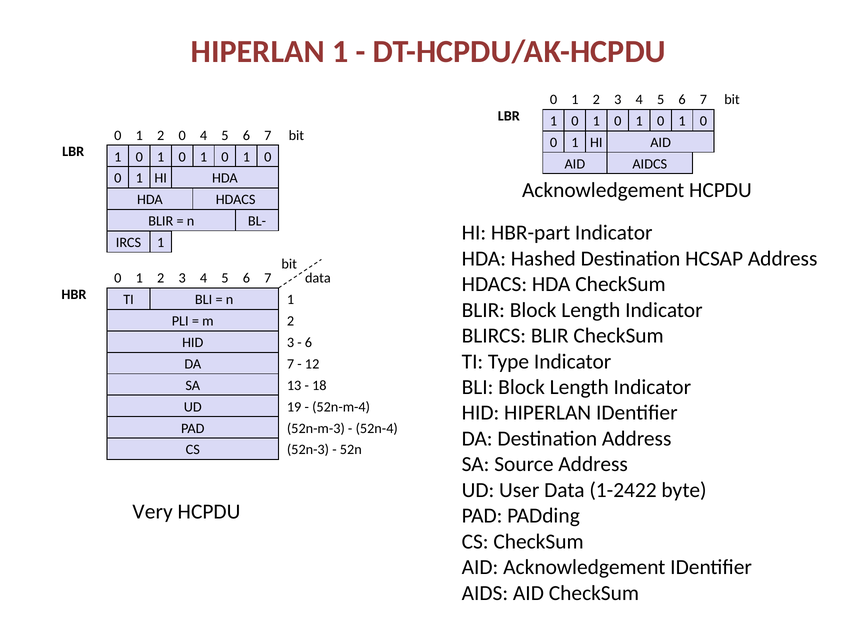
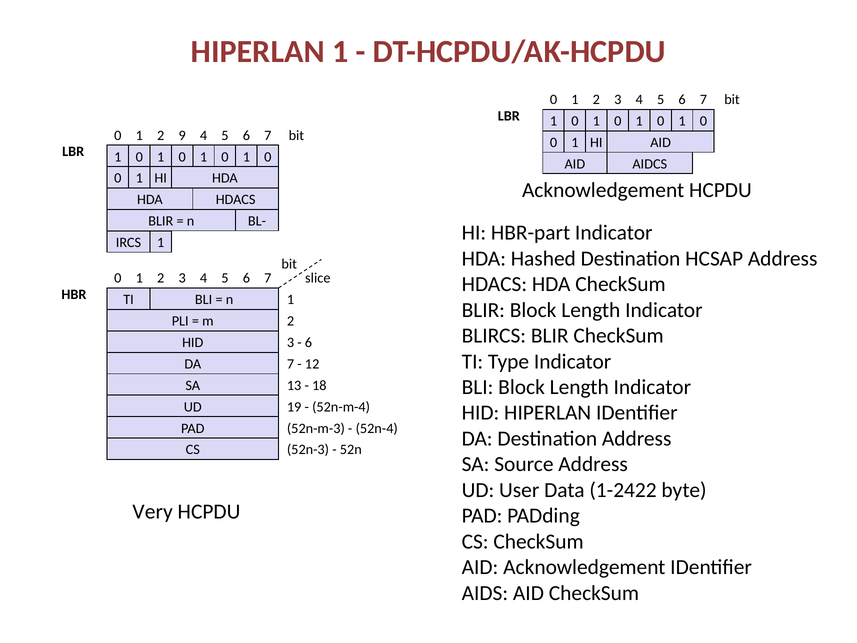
2 0: 0 -> 9
data at (318, 278): data -> slice
